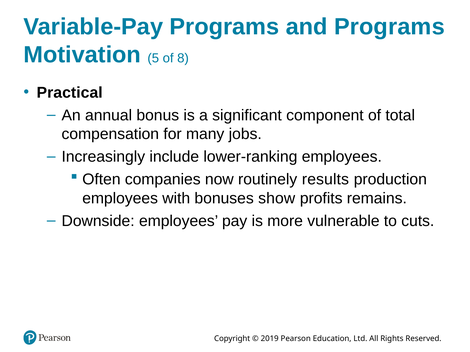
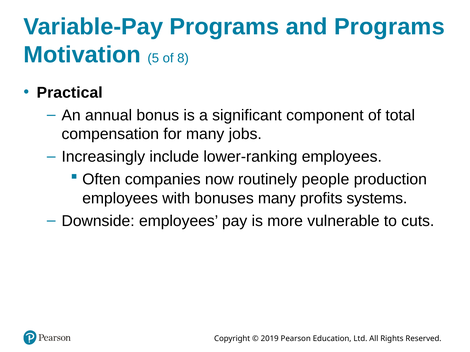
results: results -> people
bonuses show: show -> many
remains: remains -> systems
